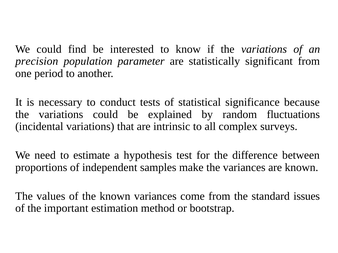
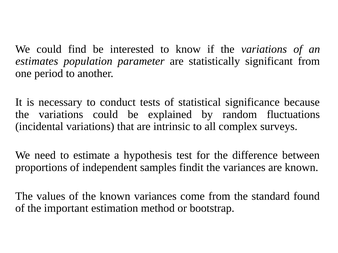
precision: precision -> estimates
make: make -> findit
issues: issues -> found
